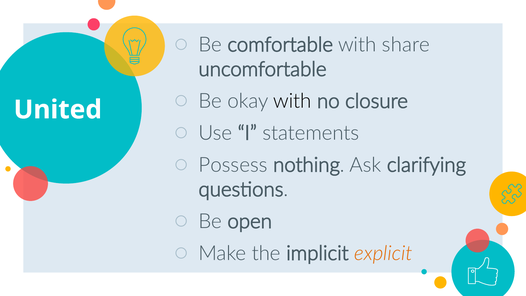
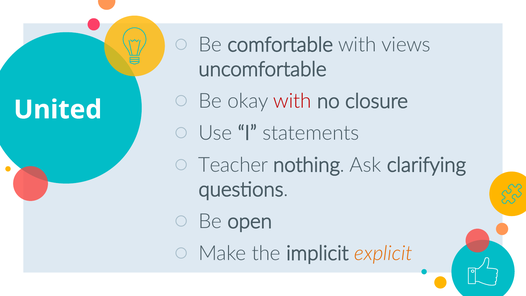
share: share -> views
with at (292, 101) colour: black -> red
Possess: Possess -> Teacher
